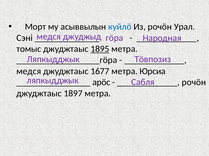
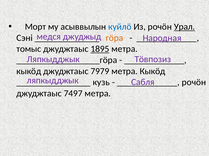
Урал underline: none -> present
гöра colour: purple -> orange
медся at (29, 71): медся -> кыкöд
1677: 1677 -> 7979
метра Юрсиа: Юрсиа -> Кыкöд
арöс: арöс -> кузь
1897: 1897 -> 7497
